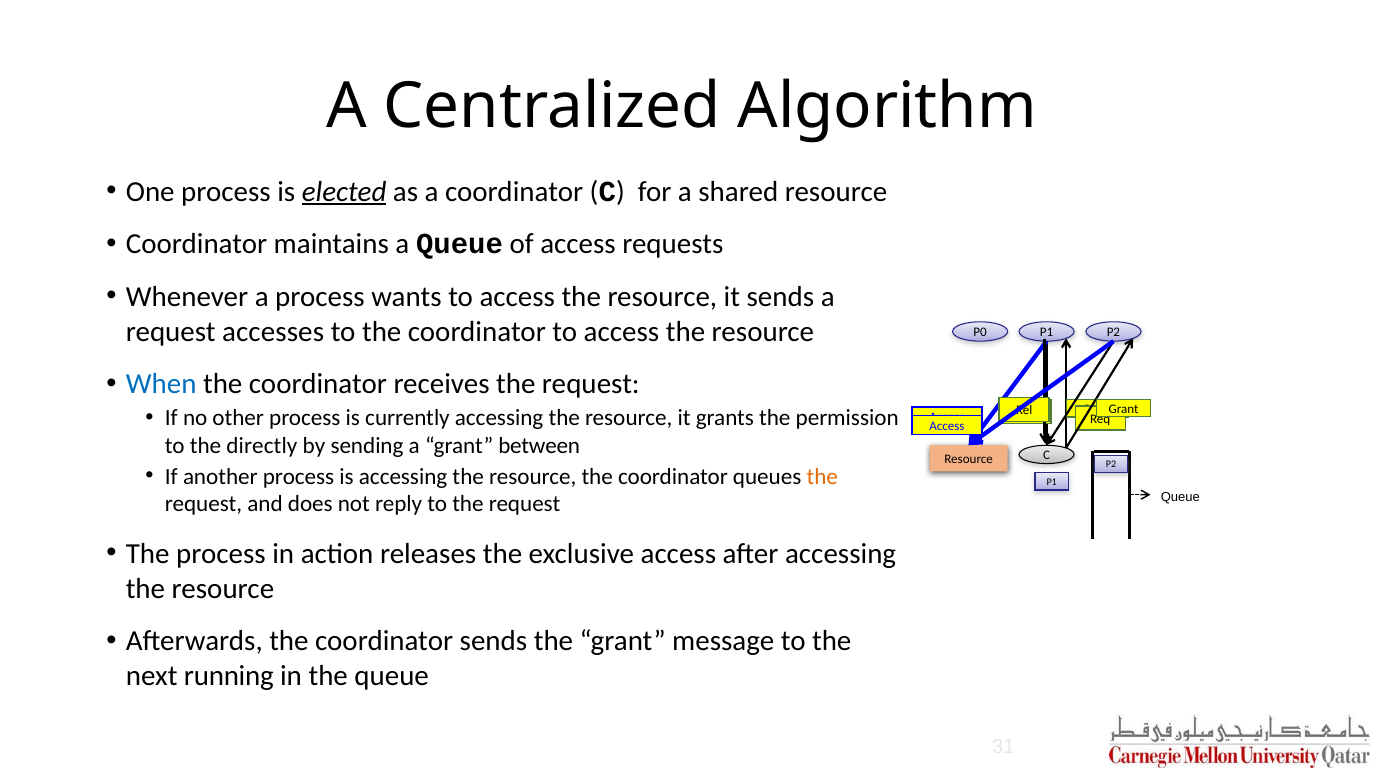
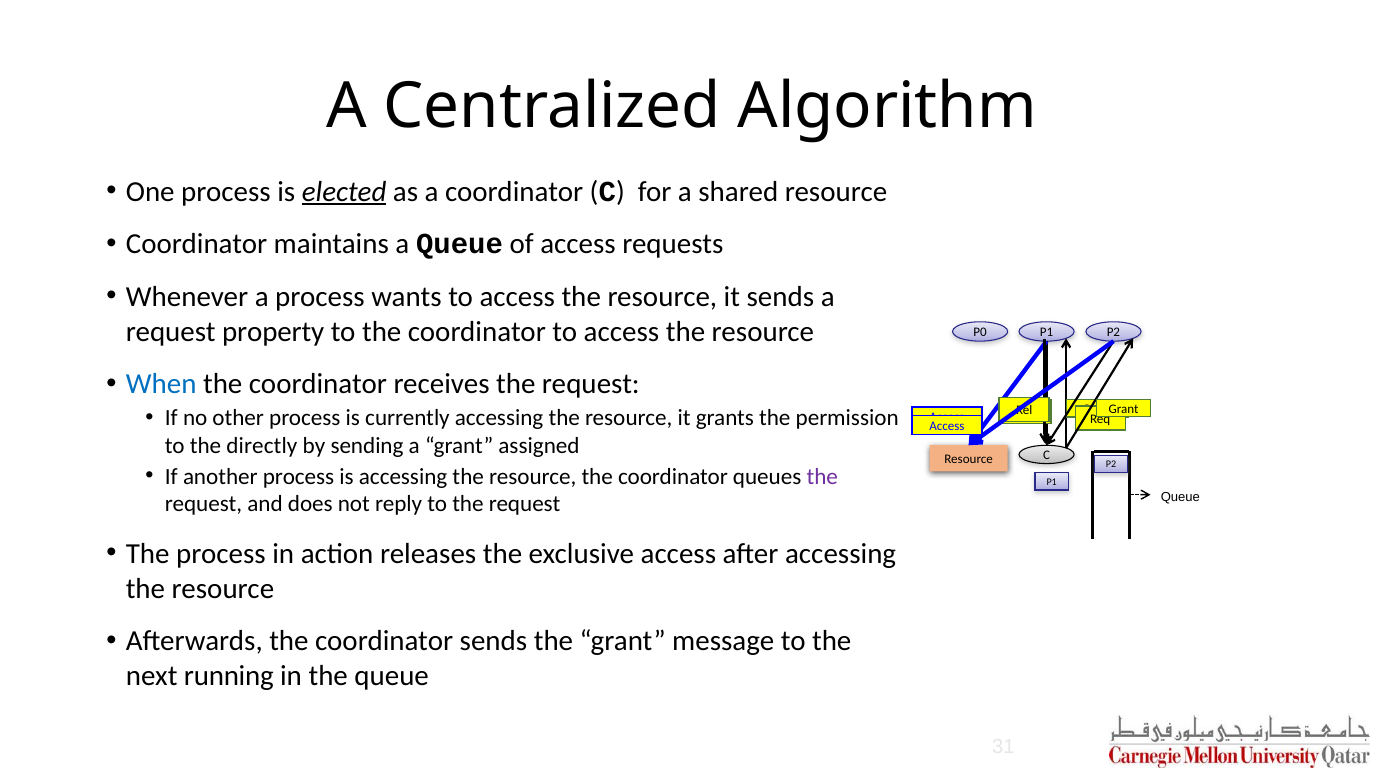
accesses: accesses -> property
between: between -> assigned
the at (822, 476) colour: orange -> purple
